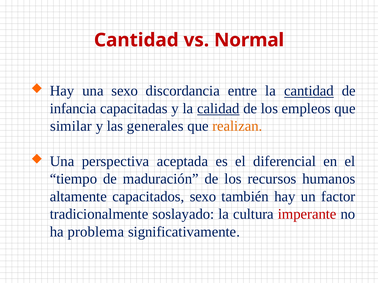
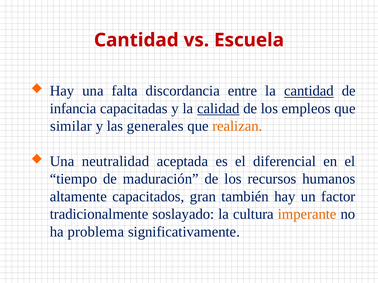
Normal: Normal -> Escuela
una sexo: sexo -> falta
perspectiva: perspectiva -> neutralidad
capacitados sexo: sexo -> gran
imperante colour: red -> orange
